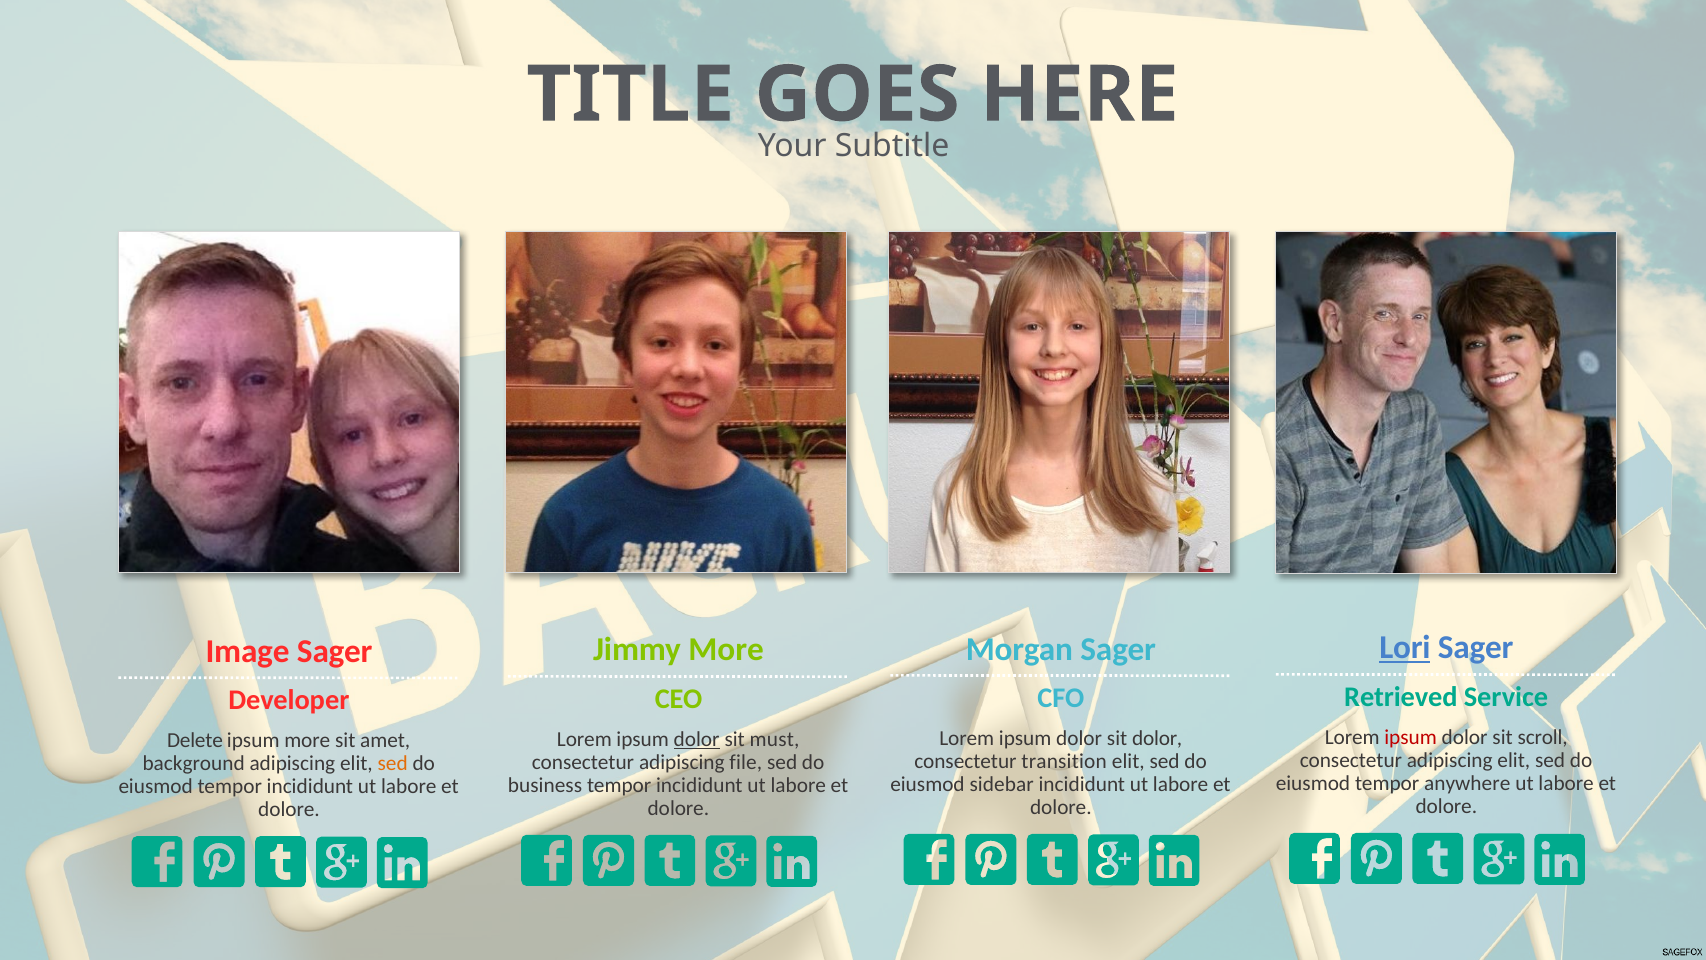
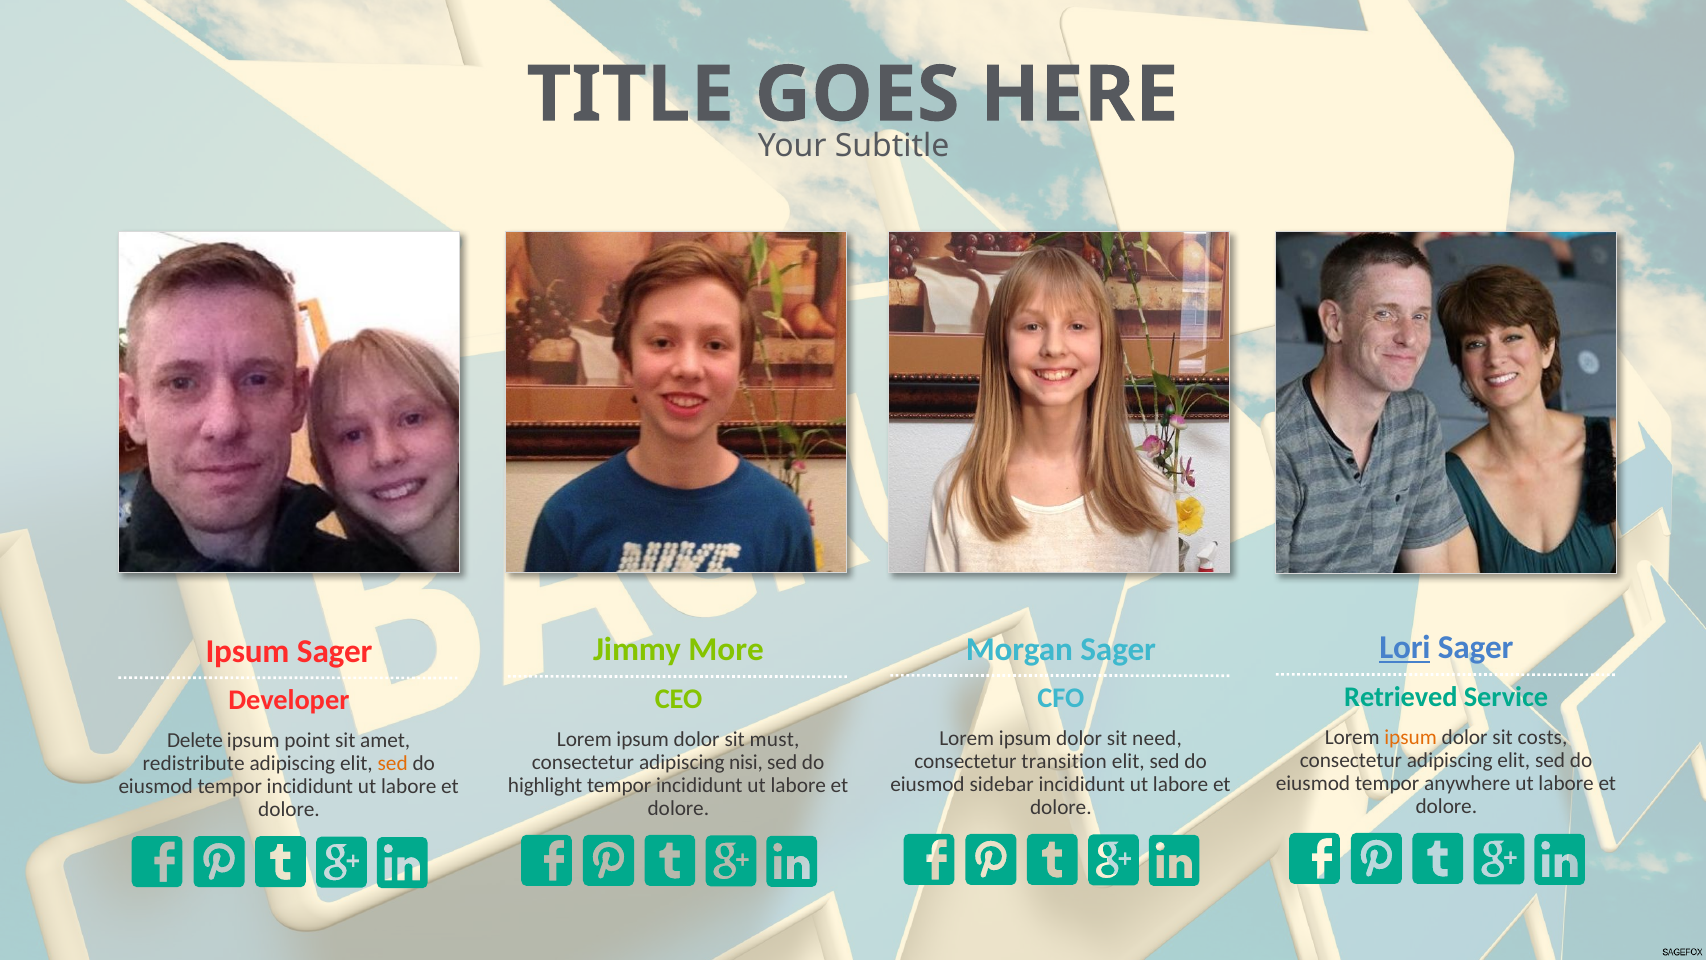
Image at (248, 651): Image -> Ipsum
ipsum at (1411, 737) colour: red -> orange
scroll: scroll -> costs
sit dolor: dolor -> need
dolor at (697, 739) underline: present -> none
ipsum more: more -> point
file: file -> nisi
background: background -> redistribute
business: business -> highlight
